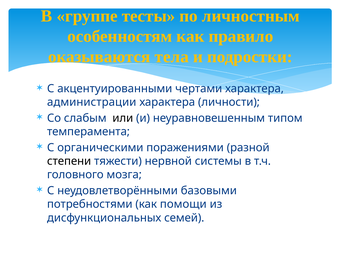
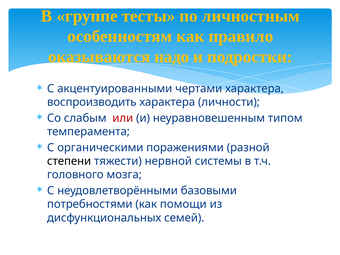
тела: тела -> надо
администрации: администрации -> воспроизводить
или colour: black -> red
